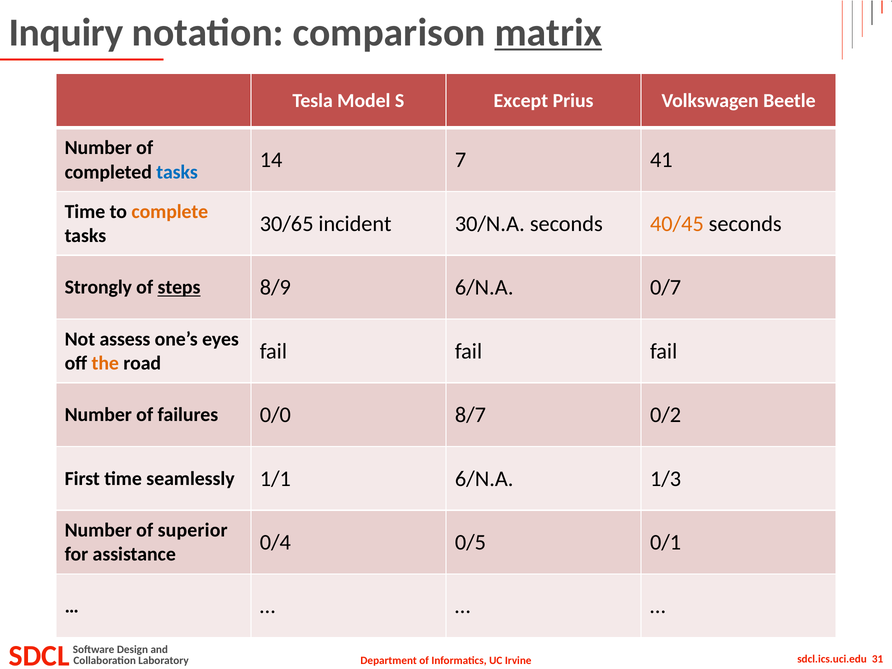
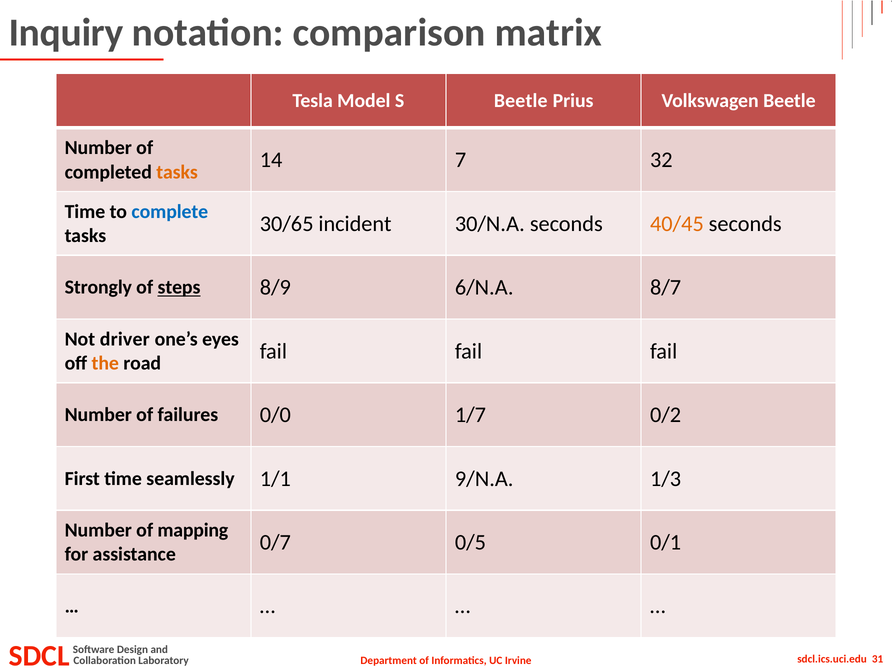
matrix underline: present -> none
S Except: Except -> Beetle
41: 41 -> 32
tasks at (177, 172) colour: blue -> orange
complete colour: orange -> blue
0/7: 0/7 -> 8/7
assess: assess -> driver
8/7: 8/7 -> 1/7
1/1 6/N.A: 6/N.A -> 9/N.A
superior: superior -> mapping
0/4: 0/4 -> 0/7
